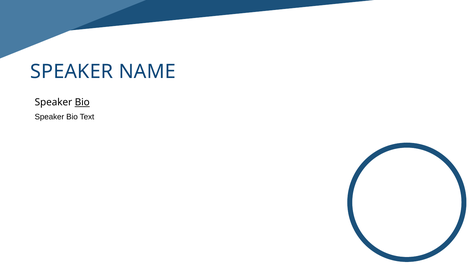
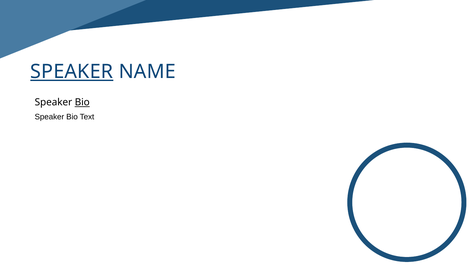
SPEAKER at (72, 72) underline: none -> present
